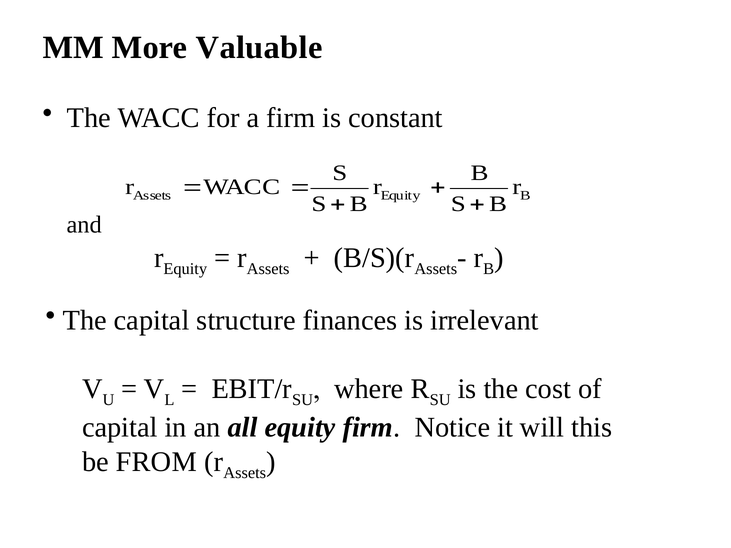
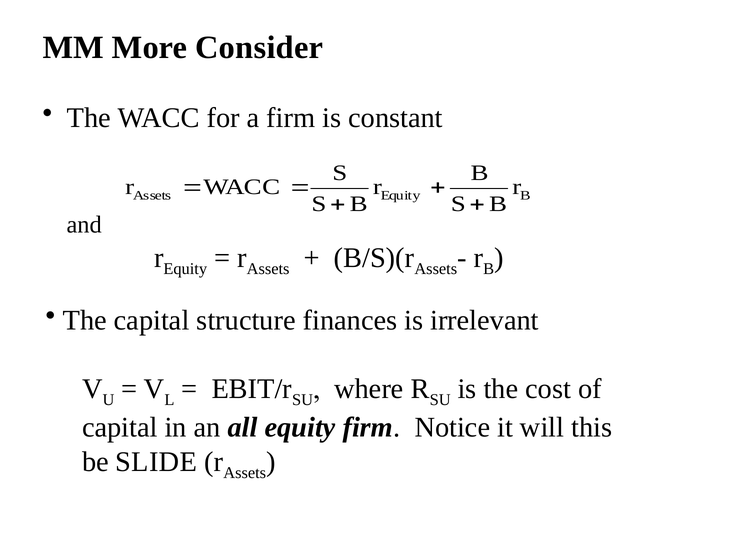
Valuable: Valuable -> Consider
FROM: FROM -> SLIDE
